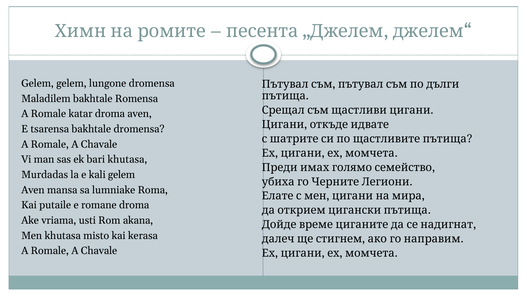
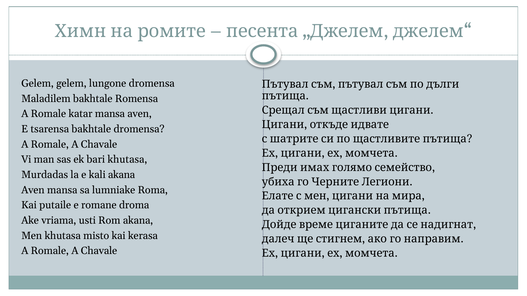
katar droma: droma -> mansa
kali gelem: gelem -> akana
